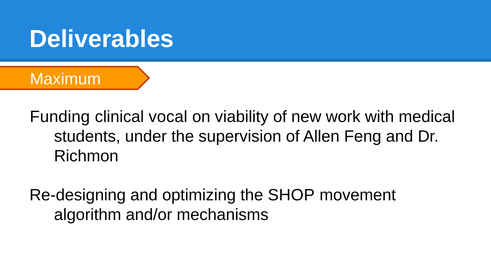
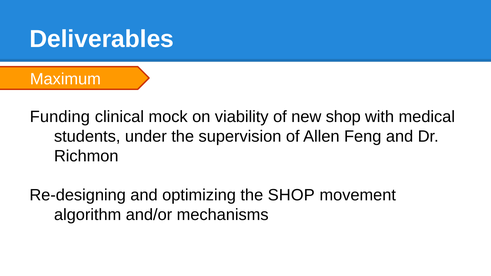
vocal: vocal -> mock
new work: work -> shop
